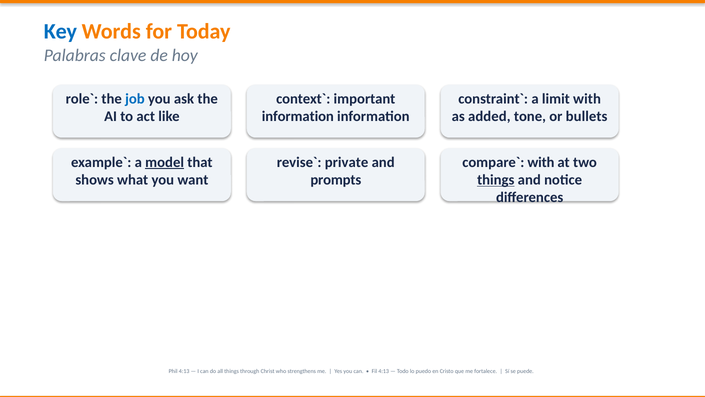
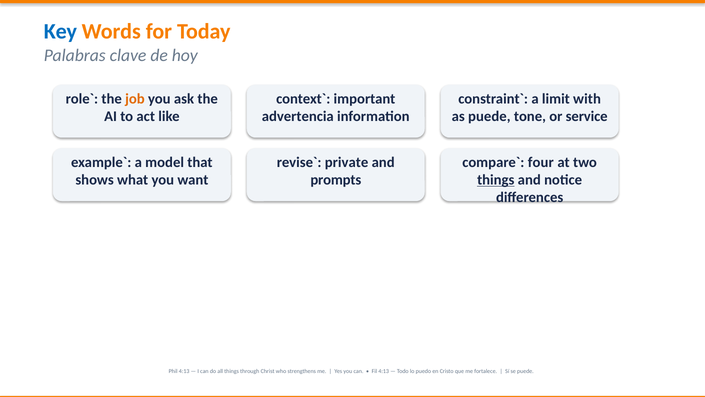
job colour: blue -> orange
information at (298, 116): information -> advertencia
as added: added -> puede
bullets: bullets -> service
model underline: present -> none
with at (541, 162): with -> four
